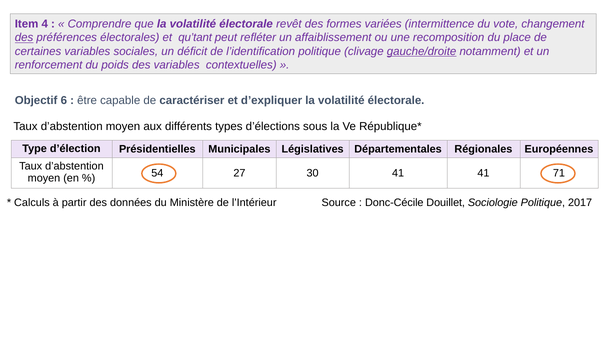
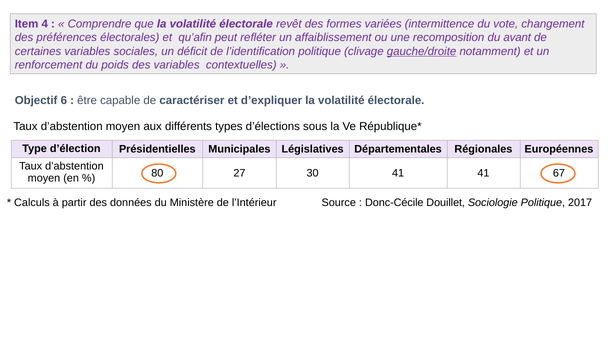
des at (24, 38) underline: present -> none
qu’tant: qu’tant -> qu’afin
place: place -> avant
54: 54 -> 80
71: 71 -> 67
